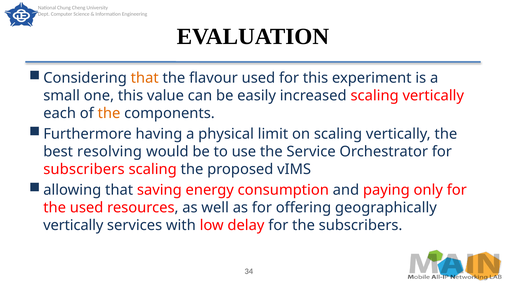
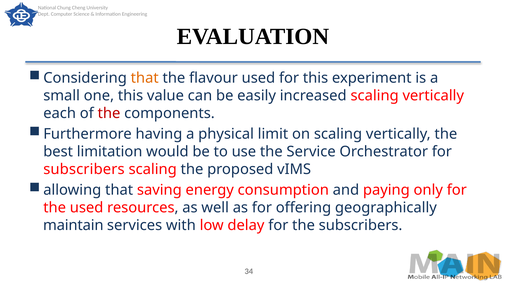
the at (109, 114) colour: orange -> red
resolving: resolving -> limitation
vertically at (73, 226): vertically -> maintain
